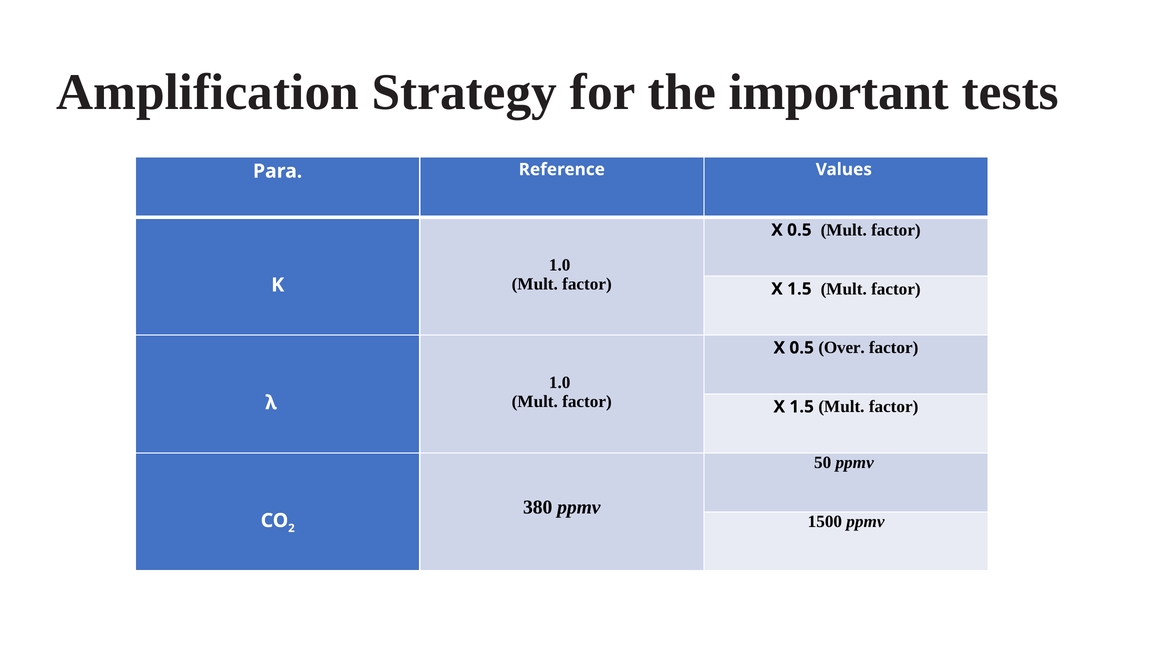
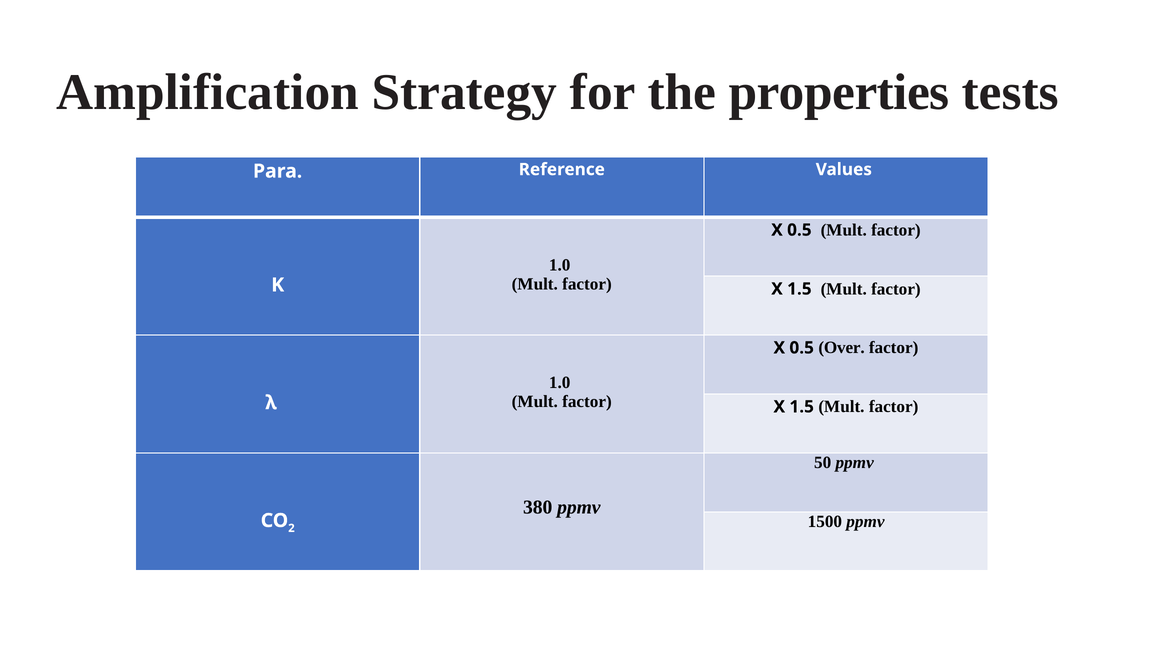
important: important -> properties
